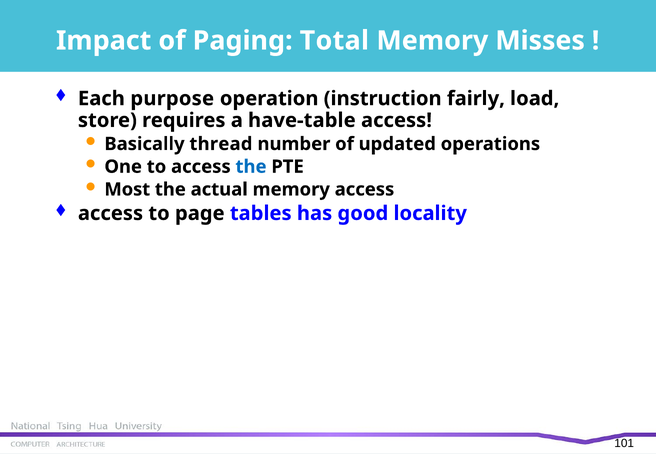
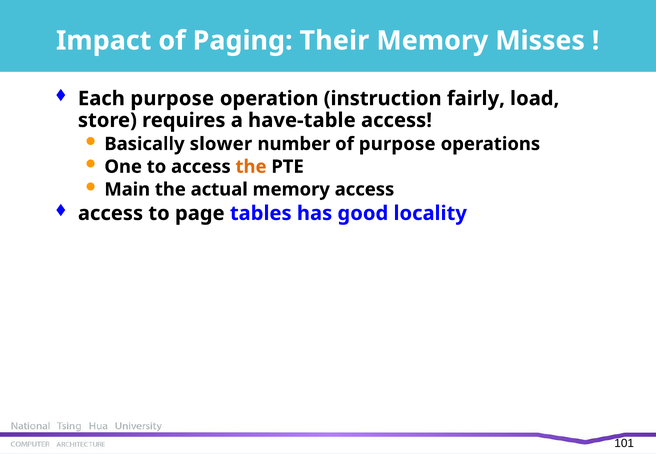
Total: Total -> Their
thread: thread -> slower
of updated: updated -> purpose
the at (251, 167) colour: blue -> orange
Most: Most -> Main
